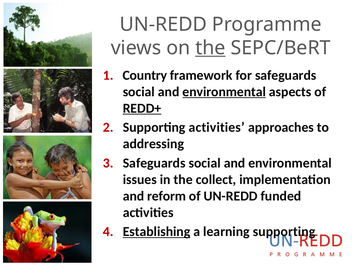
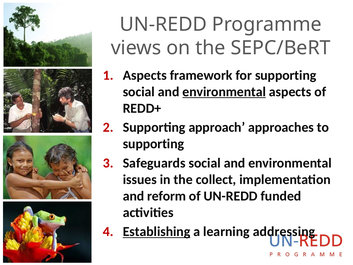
the at (210, 48) underline: present -> none
Country at (145, 75): Country -> Aspects
for safeguards: safeguards -> supporting
REDD+ underline: present -> none
Supporting activities: activities -> approach
addressing at (153, 144): addressing -> supporting
learning supporting: supporting -> addressing
